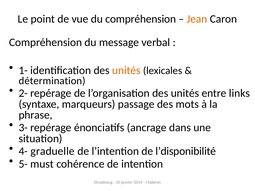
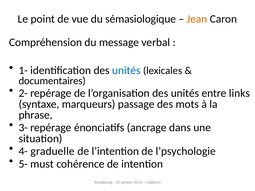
du compréhension: compréhension -> sémasiologique
unités at (126, 70) colour: orange -> blue
détermination: détermination -> documentaires
l’disponibilité: l’disponibilité -> l’psychologie
